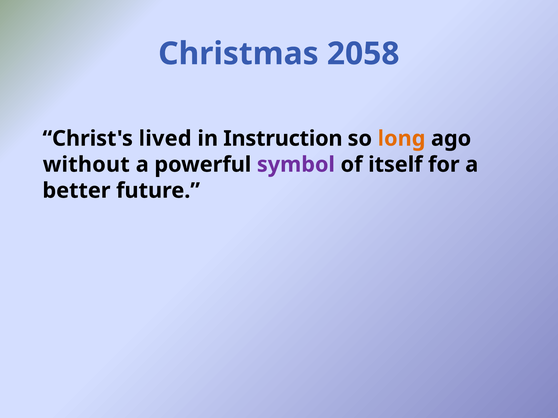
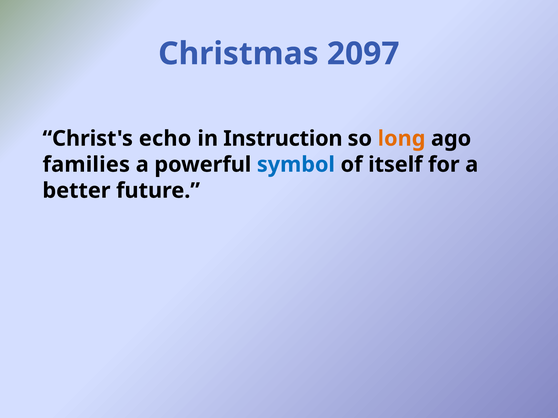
2058: 2058 -> 2097
lived: lived -> echo
without: without -> families
symbol colour: purple -> blue
